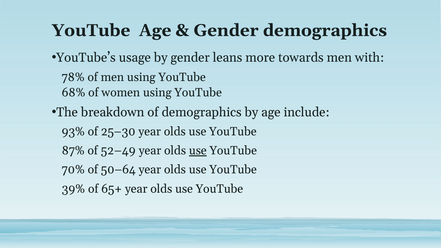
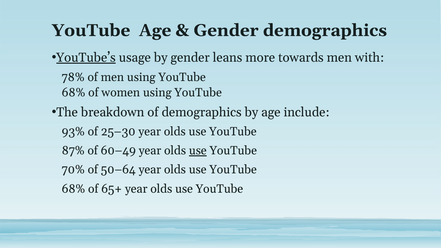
YouTube’s underline: none -> present
52–49: 52–49 -> 60–49
39% at (73, 189): 39% -> 68%
